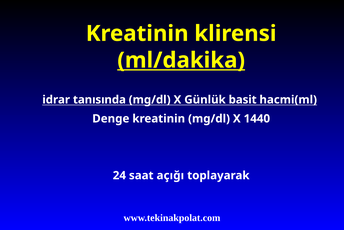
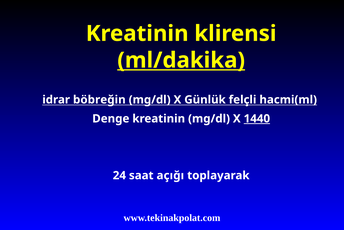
tanısında: tanısında -> böbreğin
basit: basit -> felçli
1440 underline: none -> present
